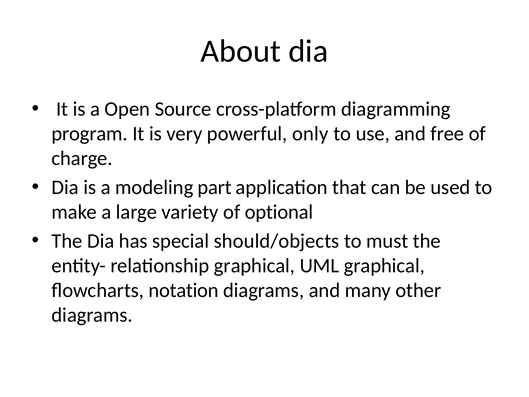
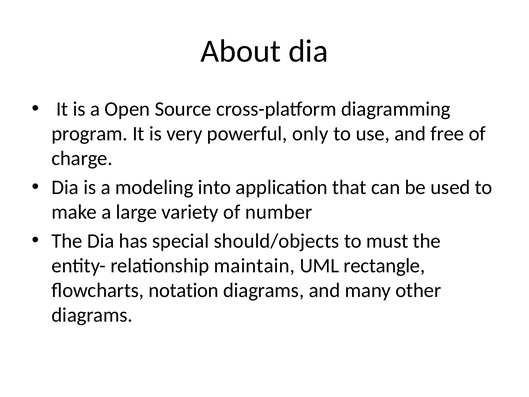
part: part -> into
optional: optional -> number
relationship graphical: graphical -> maintain
UML graphical: graphical -> rectangle
